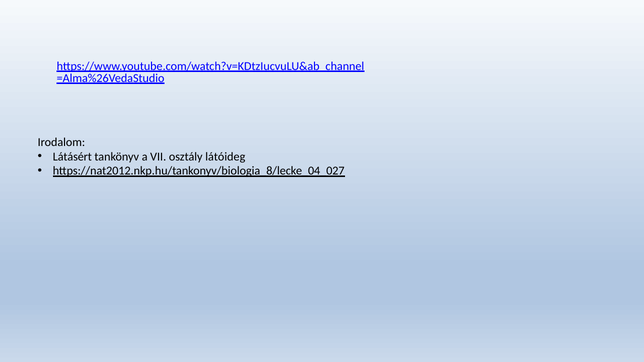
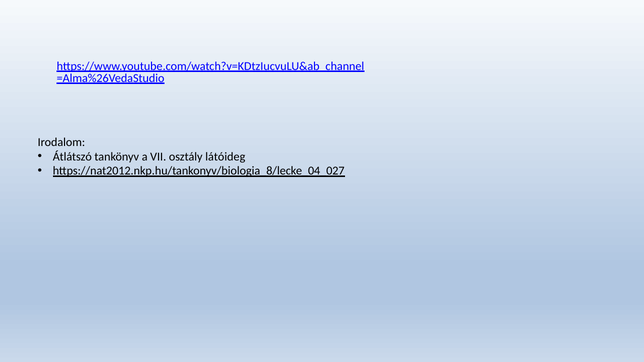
Látásért: Látásért -> Átlátszó
